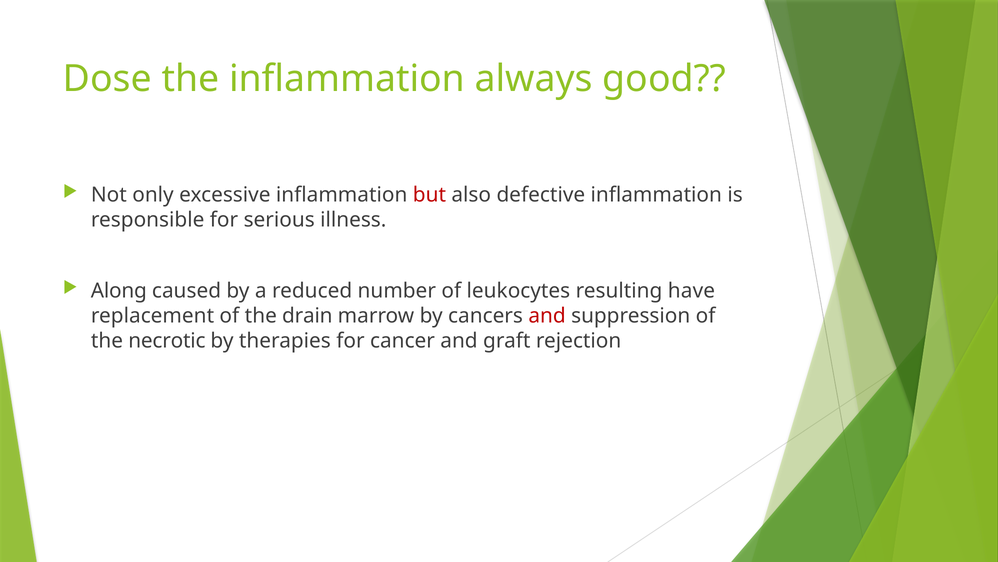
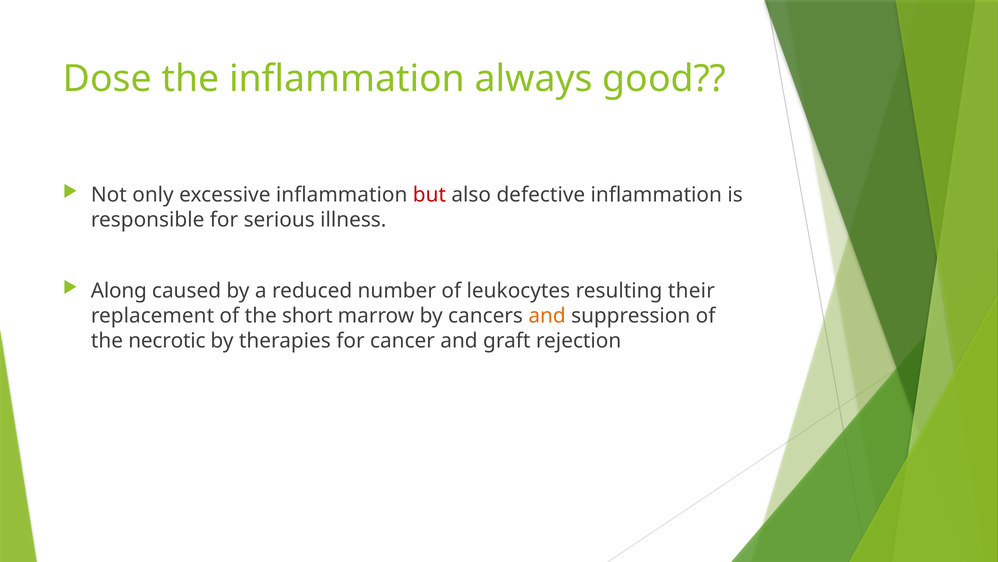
have: have -> their
drain: drain -> short
and at (547, 315) colour: red -> orange
